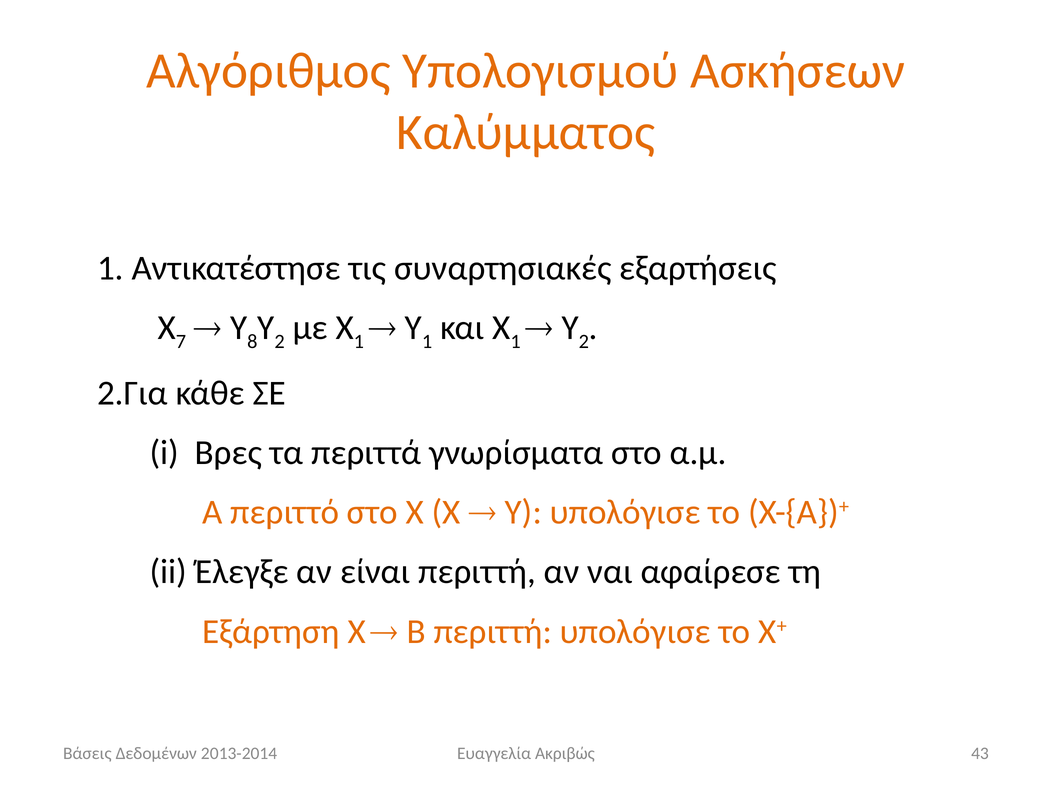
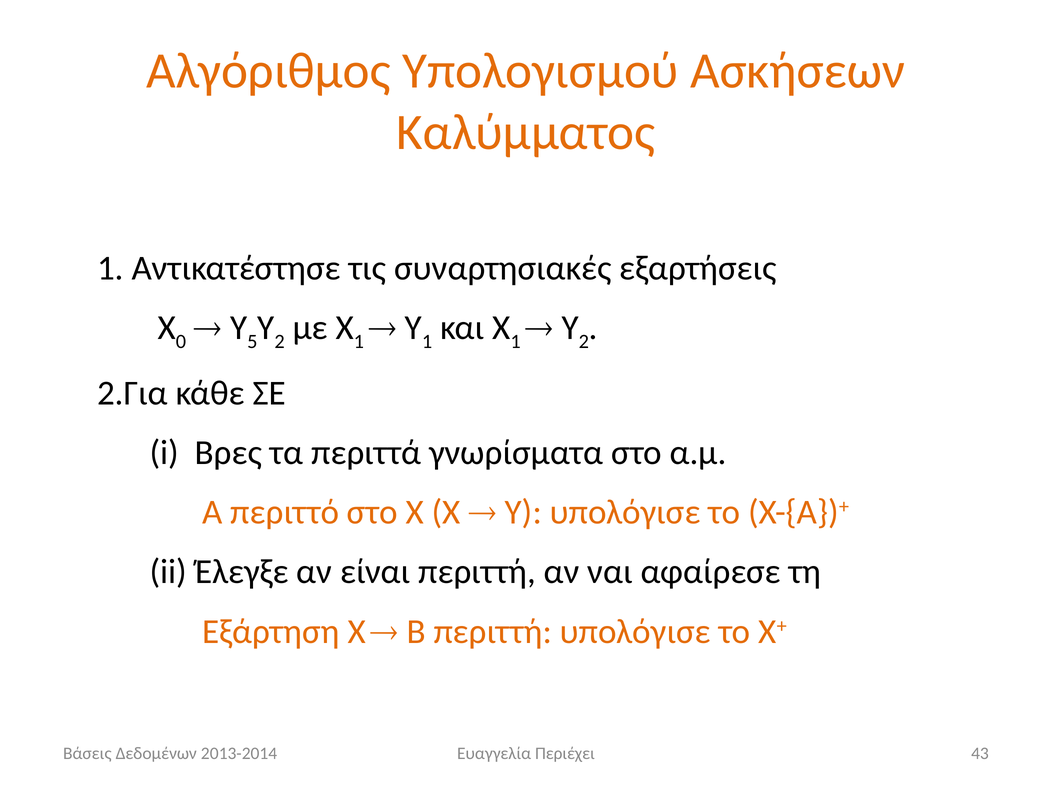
7: 7 -> 0
8: 8 -> 5
Ακριβώς: Ακριβώς -> Περιέχει
